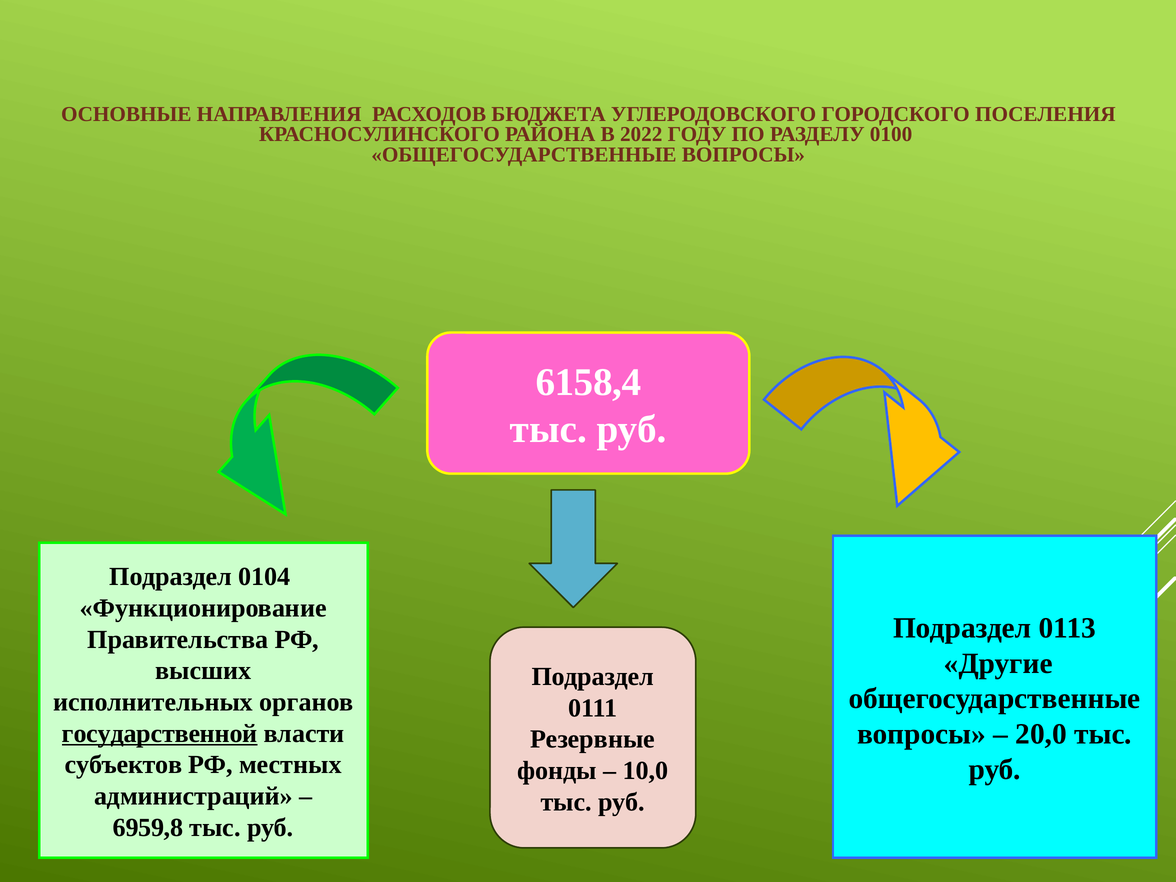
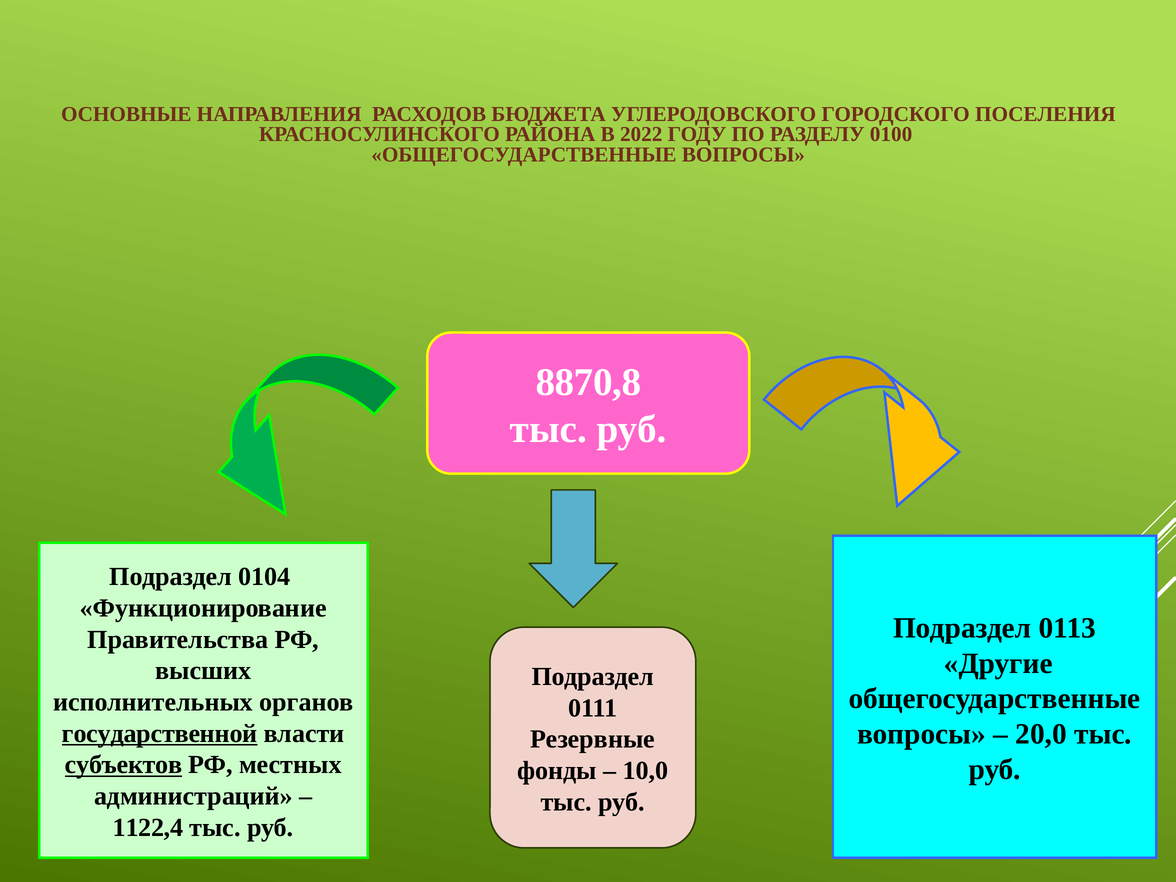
6158,4: 6158,4 -> 8870,8
субъектов underline: none -> present
6959,8: 6959,8 -> 1122,4
